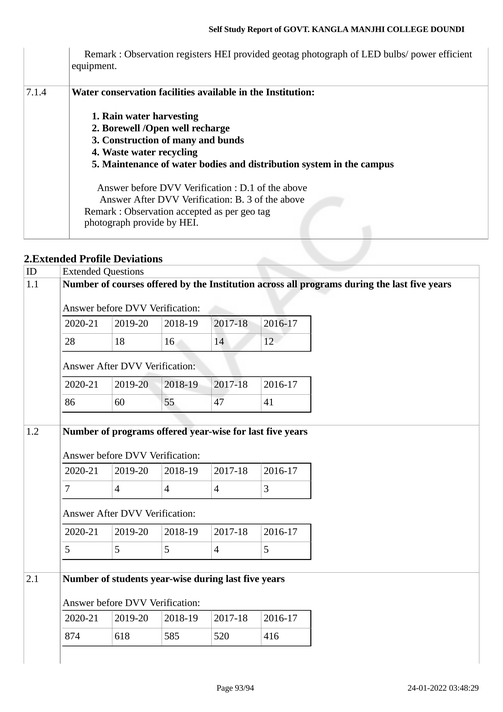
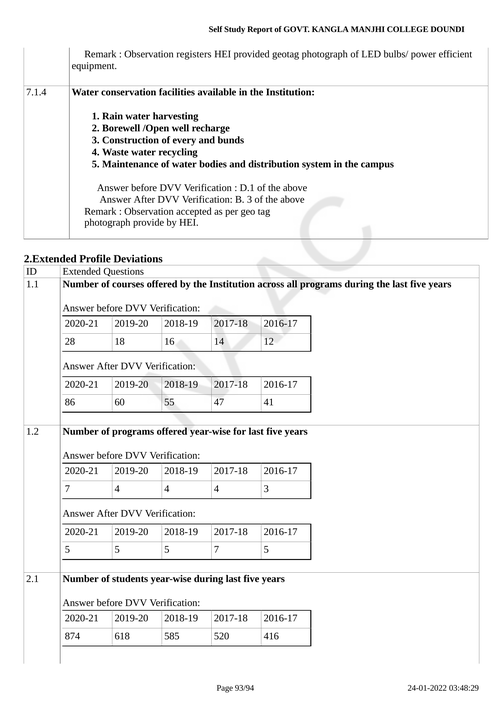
many: many -> every
5 4: 4 -> 7
